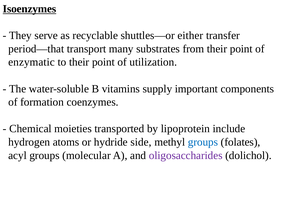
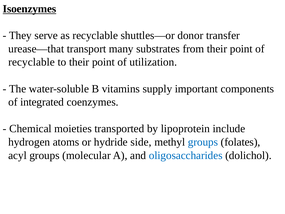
either: either -> donor
period—that: period—that -> urease—that
enzymatic at (32, 62): enzymatic -> recyclable
formation: formation -> integrated
oligosaccharides colour: purple -> blue
